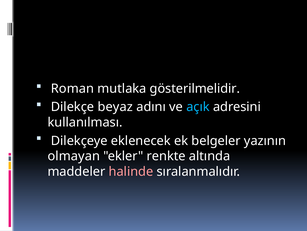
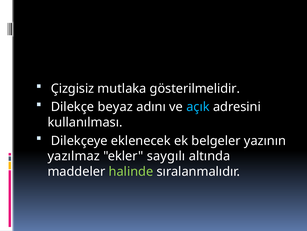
Roman: Roman -> Çizgisiz
olmayan: olmayan -> yazılmaz
renkte: renkte -> saygılı
halinde colour: pink -> light green
